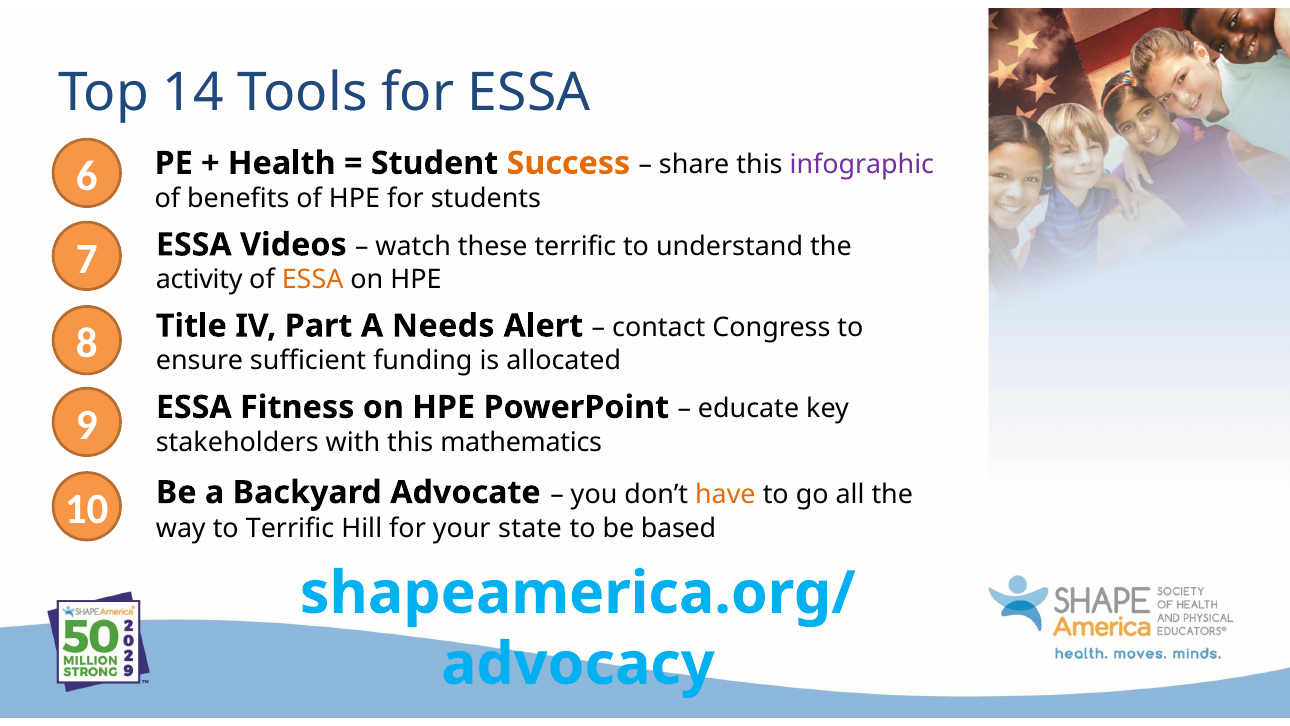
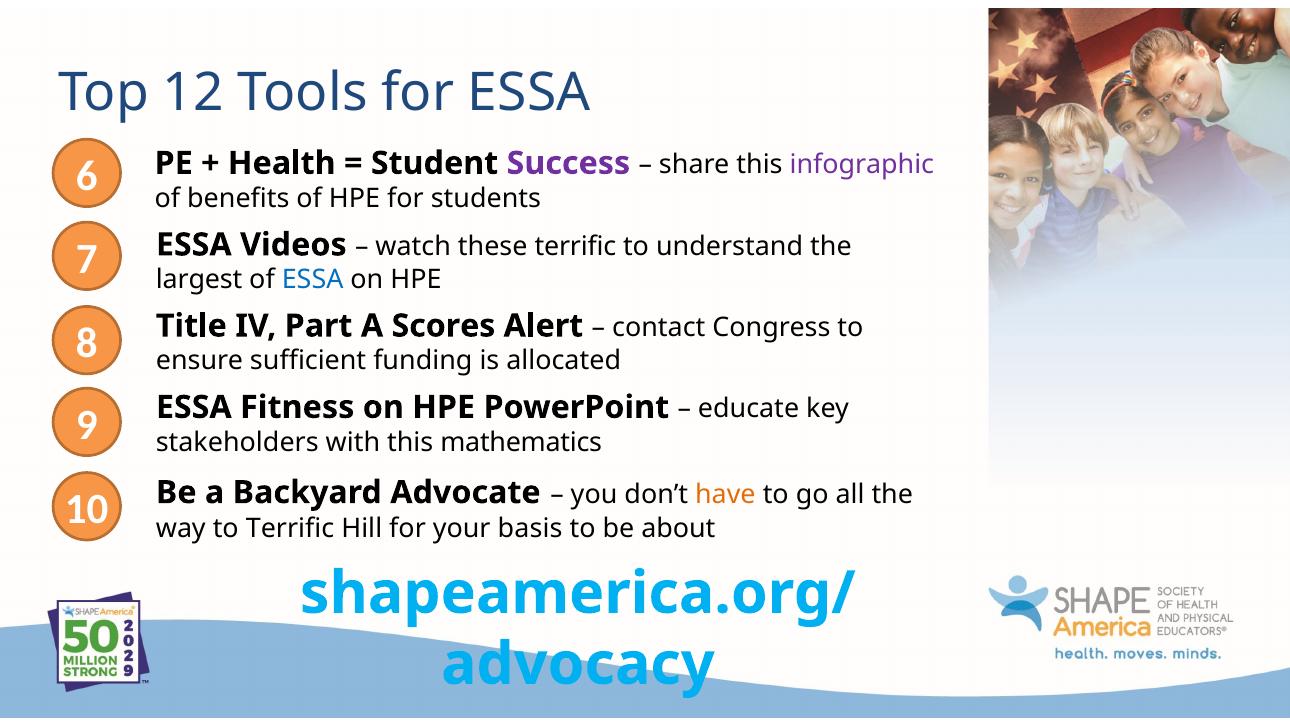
14: 14 -> 12
Success colour: orange -> purple
activity: activity -> largest
ESSA at (313, 280) colour: orange -> blue
Needs: Needs -> Scores
state: state -> basis
based: based -> about
